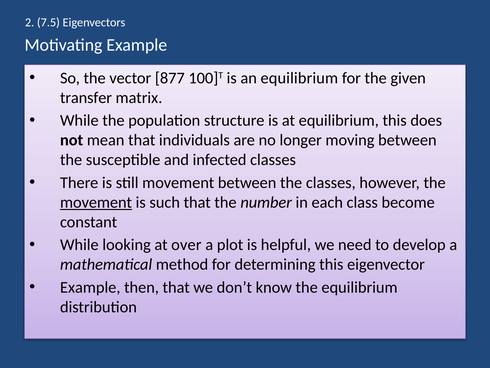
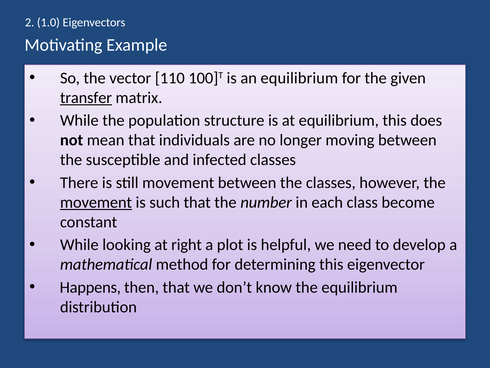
7.5: 7.5 -> 1.0
877: 877 -> 110
transfer underline: none -> present
over: over -> right
Example at (90, 287): Example -> Happens
